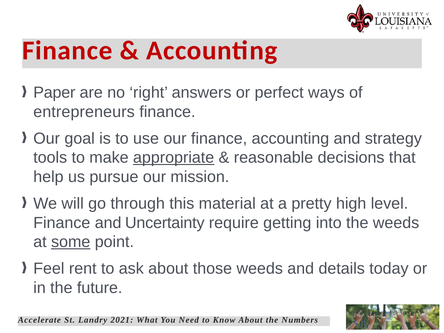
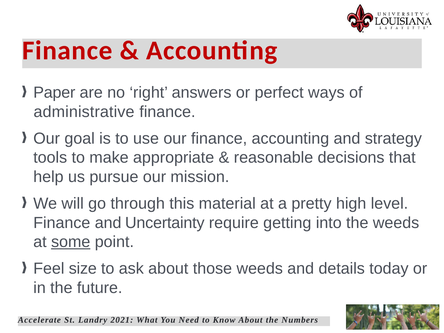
entrepreneurs: entrepreneurs -> administrative
appropriate underline: present -> none
rent: rent -> size
